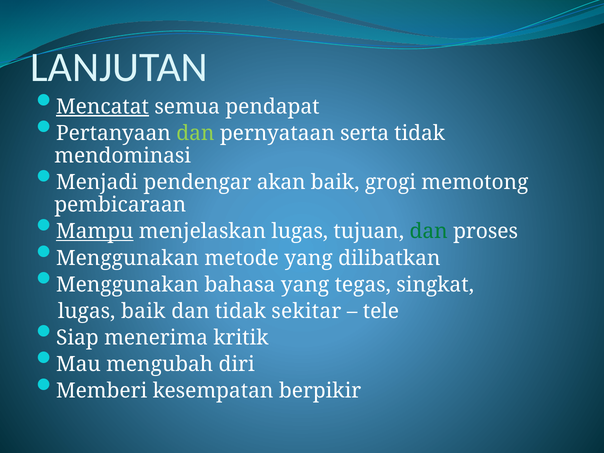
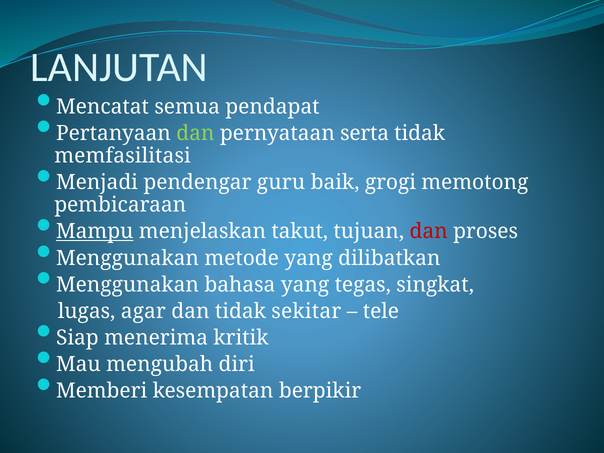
Mencatat underline: present -> none
mendominasi: mendominasi -> memfasilitasi
akan: akan -> guru
menjelaskan lugas: lugas -> takut
dan at (429, 232) colour: green -> red
lugas baik: baik -> agar
